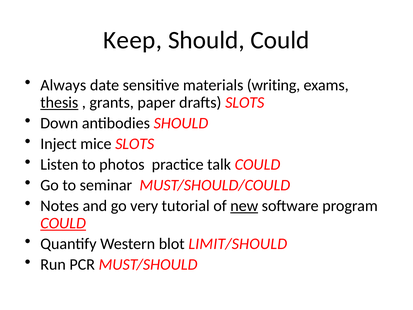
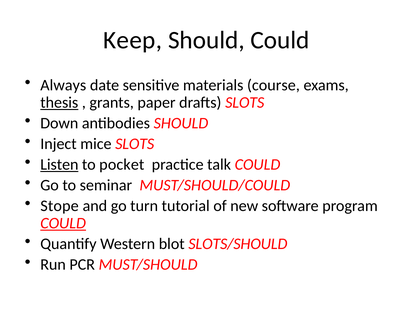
writing: writing -> course
Listen underline: none -> present
photos: photos -> pocket
Notes: Notes -> Stope
very: very -> turn
new underline: present -> none
LIMIT/SHOULD: LIMIT/SHOULD -> SLOTS/SHOULD
